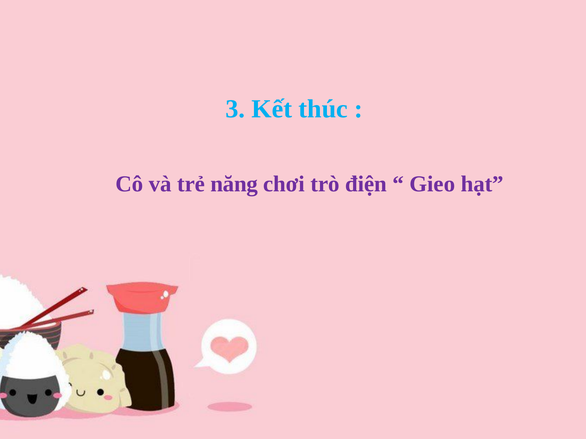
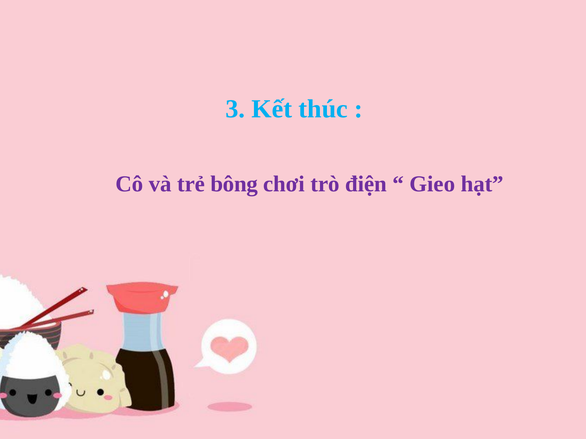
năng: năng -> bông
